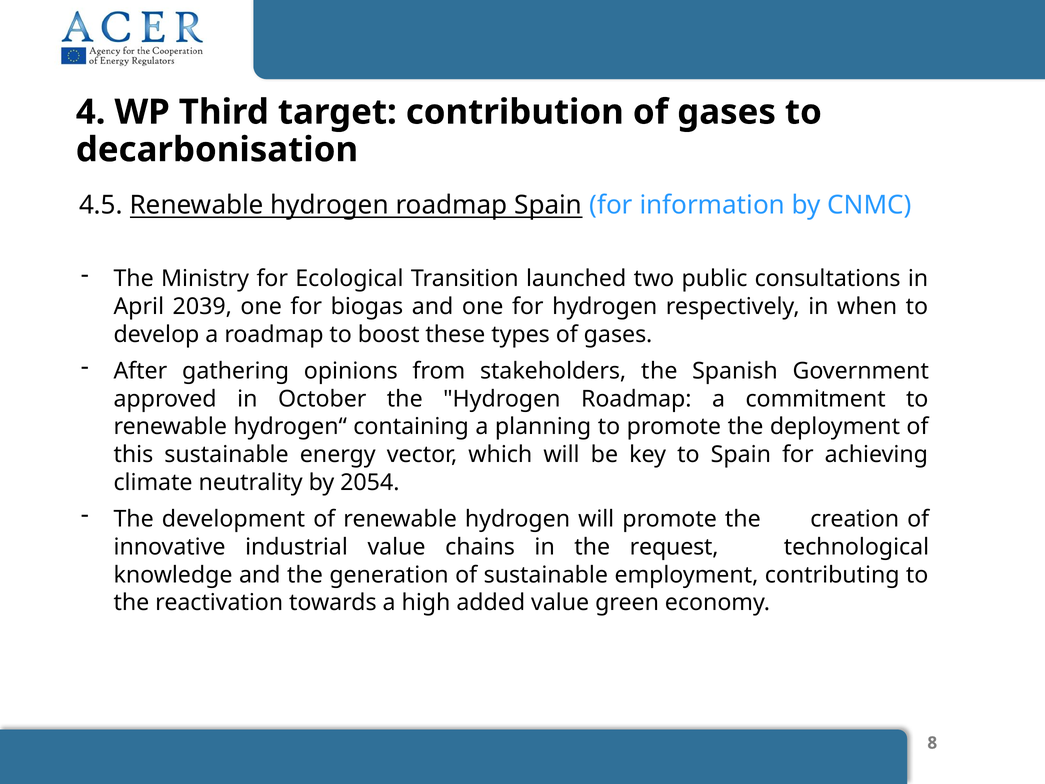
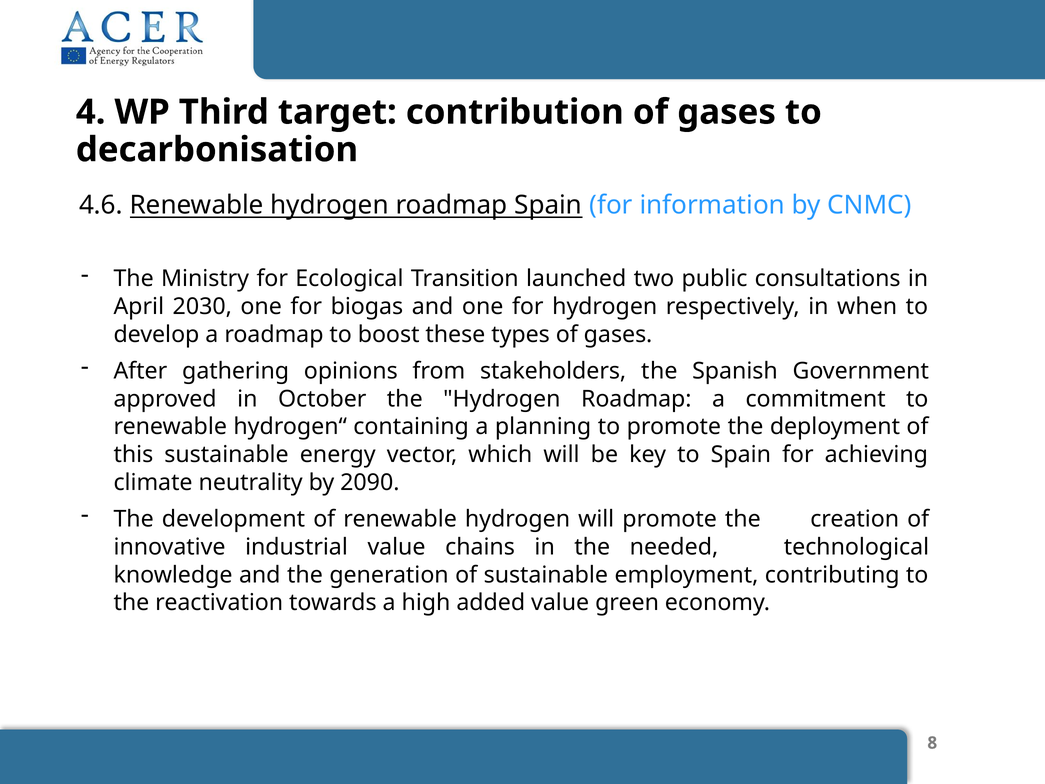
4.5: 4.5 -> 4.6
2039: 2039 -> 2030
2054: 2054 -> 2090
request: request -> needed
